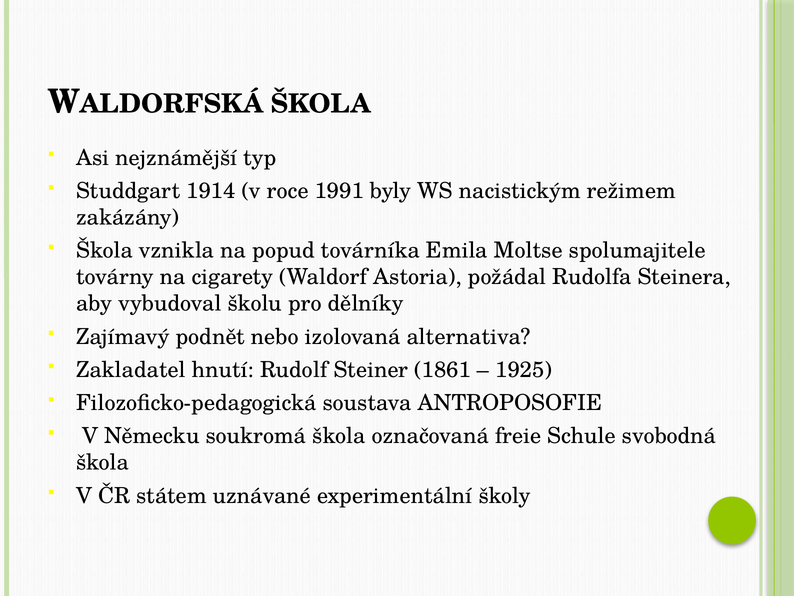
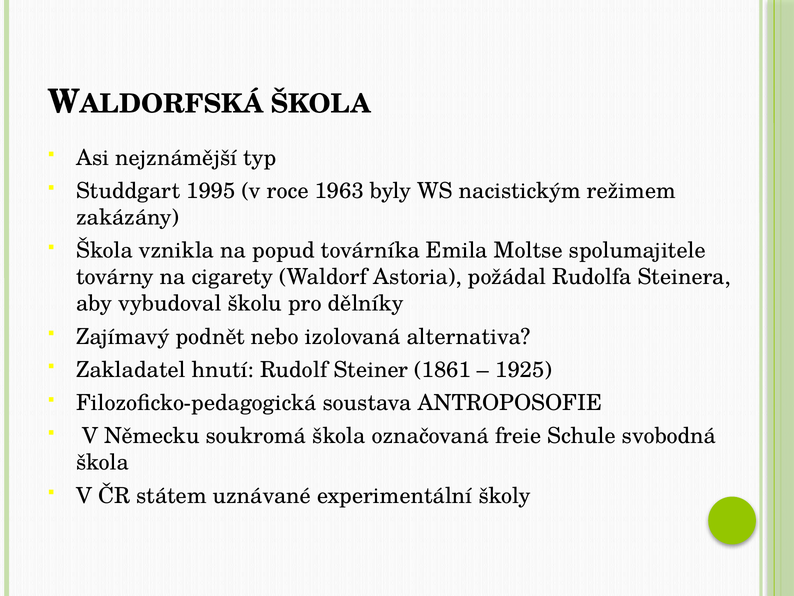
1914: 1914 -> 1995
1991: 1991 -> 1963
